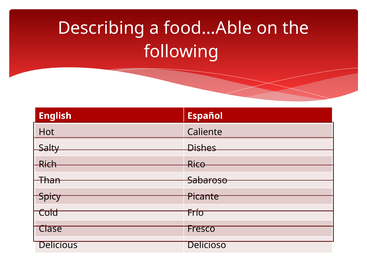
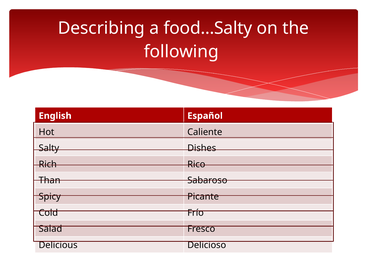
food…Able: food…Able -> food…Salty
Clase: Clase -> Salad
